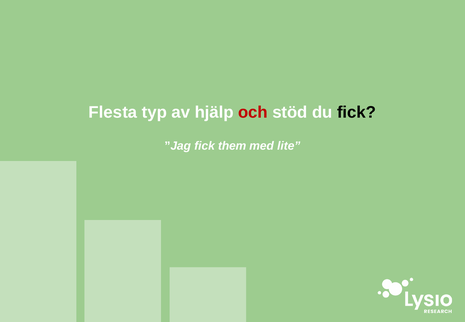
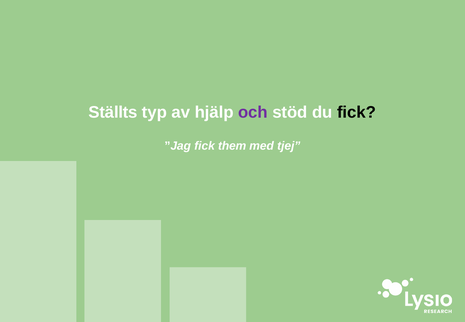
Flesta: Flesta -> Ställts
och colour: red -> purple
lite: lite -> tjej
